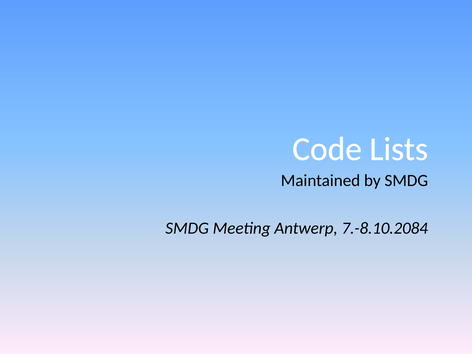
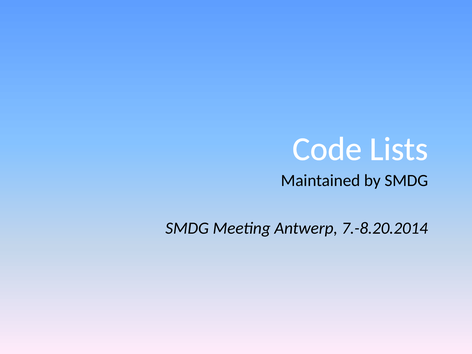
7.-8.10.2084: 7.-8.10.2084 -> 7.-8.20.2014
